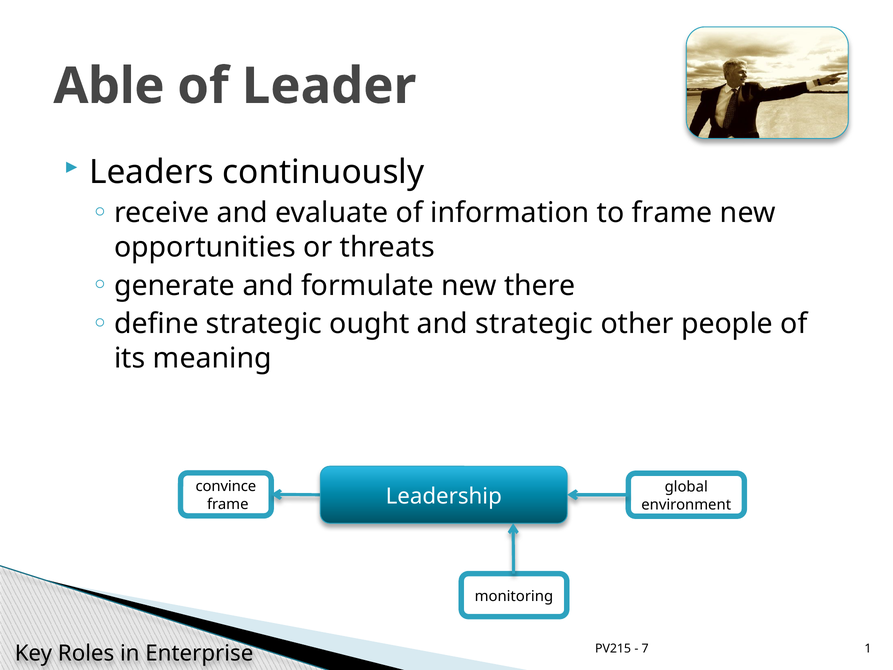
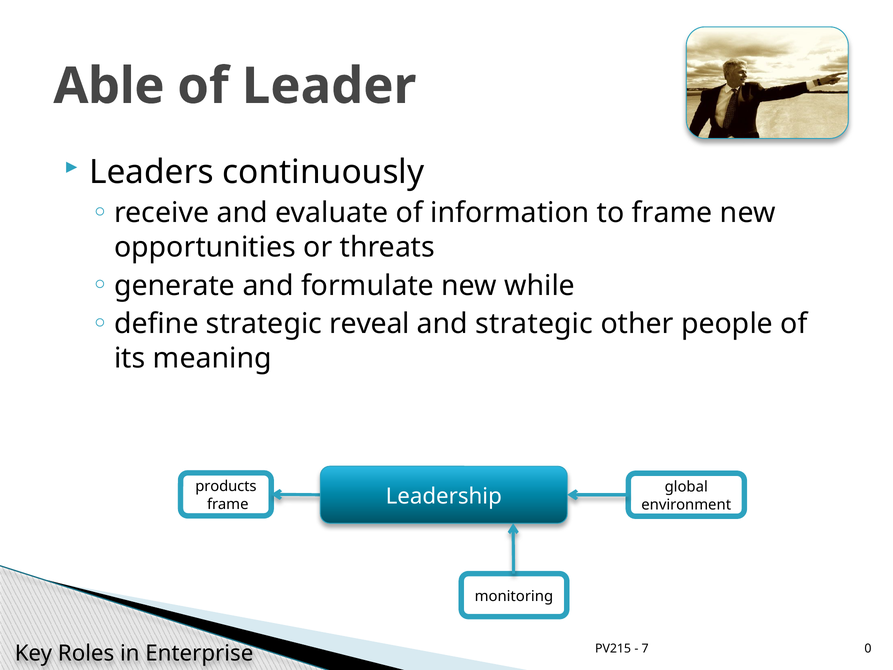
there: there -> while
ought: ought -> reveal
convince: convince -> products
1: 1 -> 0
